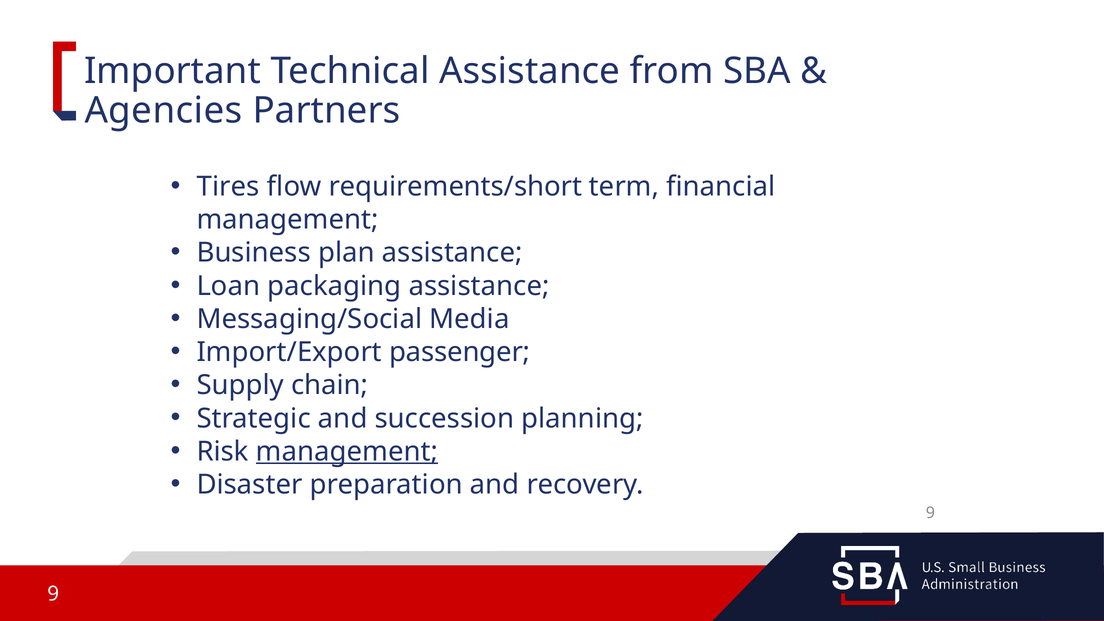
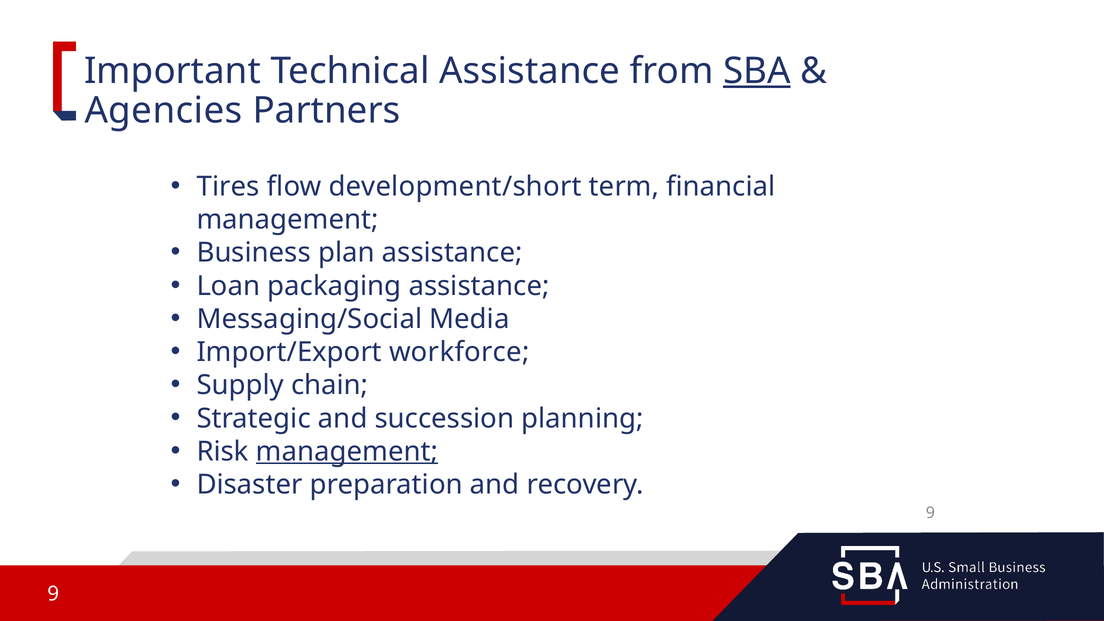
SBA underline: none -> present
requirements/short: requirements/short -> development/short
passenger: passenger -> workforce
